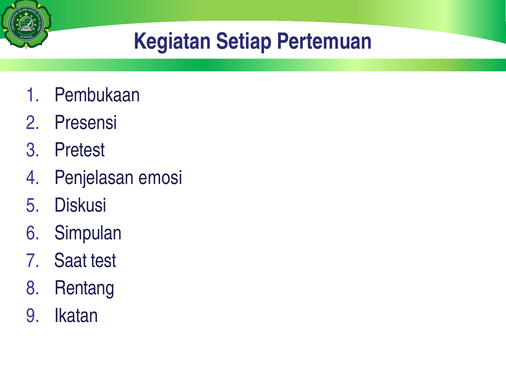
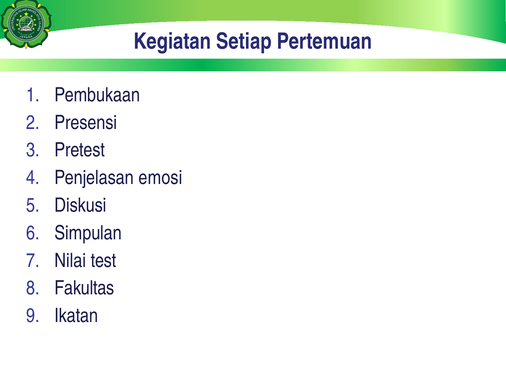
Saat: Saat -> Nilai
Rentang: Rentang -> Fakultas
